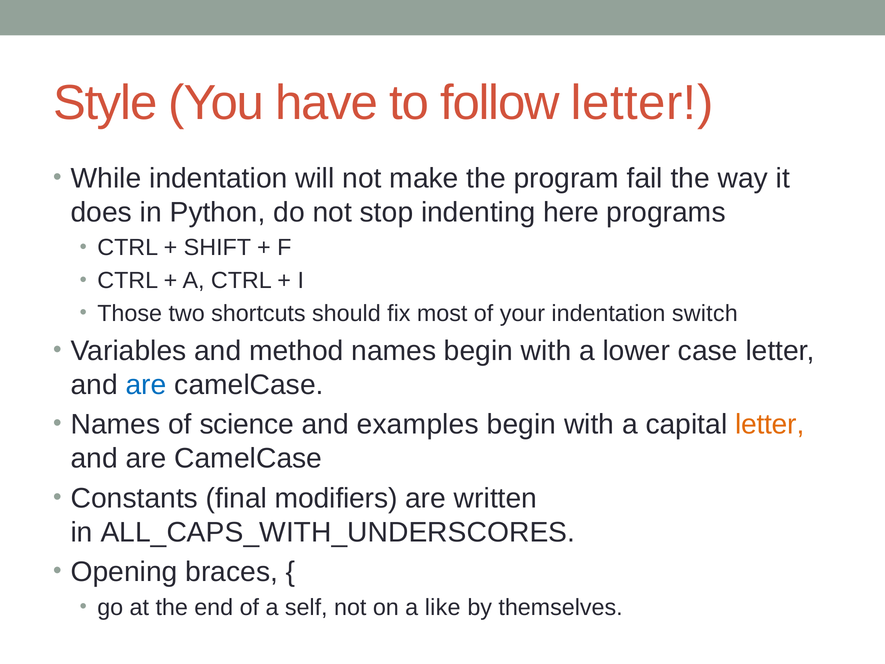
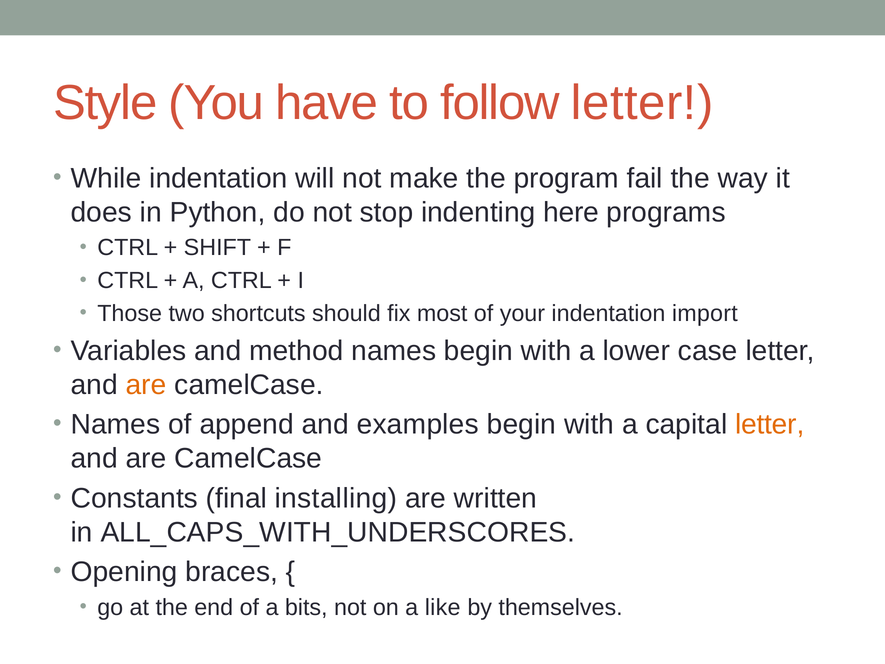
switch: switch -> import
are at (146, 385) colour: blue -> orange
science: science -> append
modifiers: modifiers -> installing
self: self -> bits
